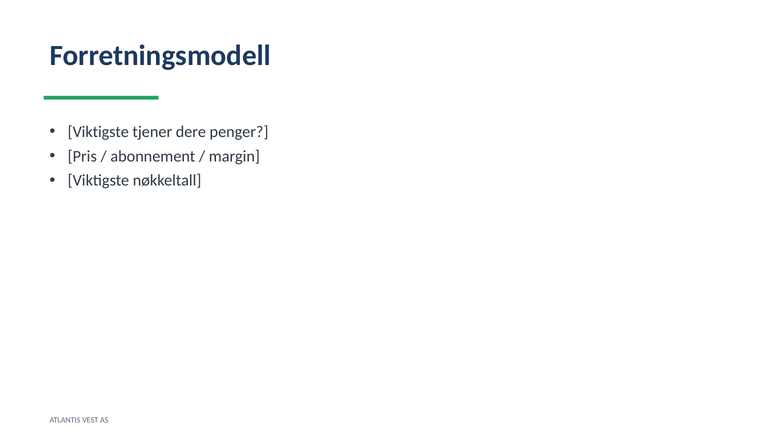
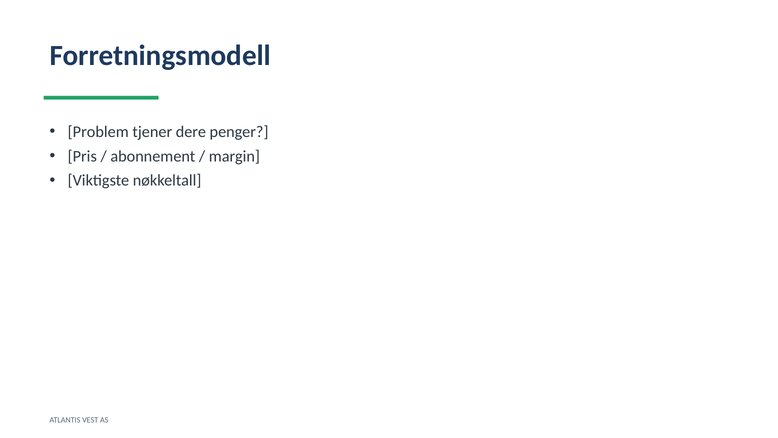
Viktigste at (98, 132): Viktigste -> Problem
